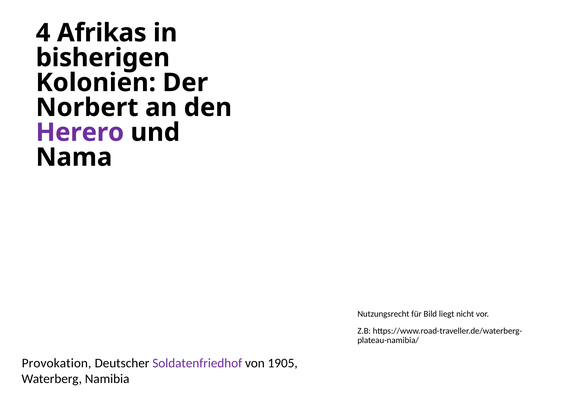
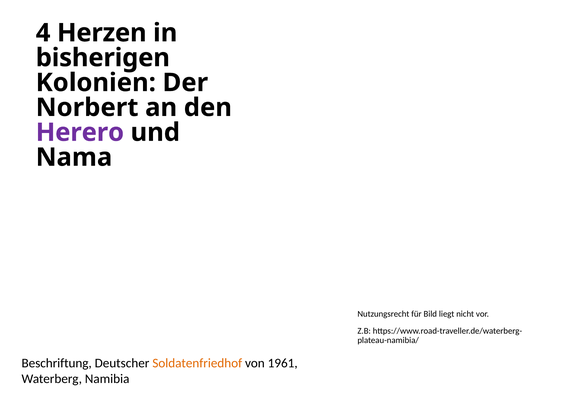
Afrikas: Afrikas -> Herzen
Provokation: Provokation -> Beschriftung
Soldatenfriedhof colour: purple -> orange
1905: 1905 -> 1961
